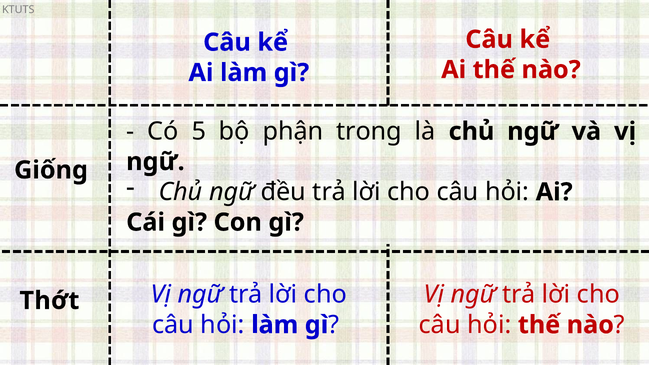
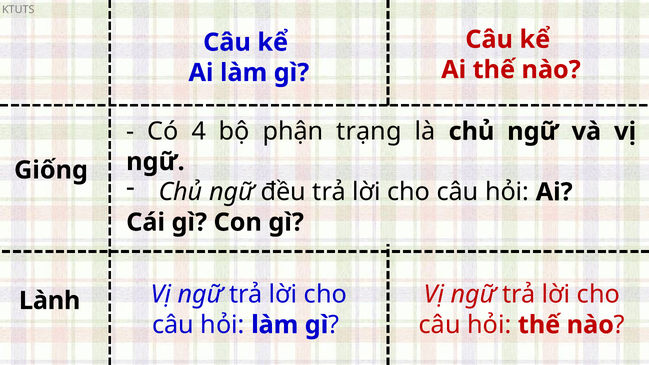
5: 5 -> 4
trong: trong -> trạng
Thớt: Thớt -> Lành
